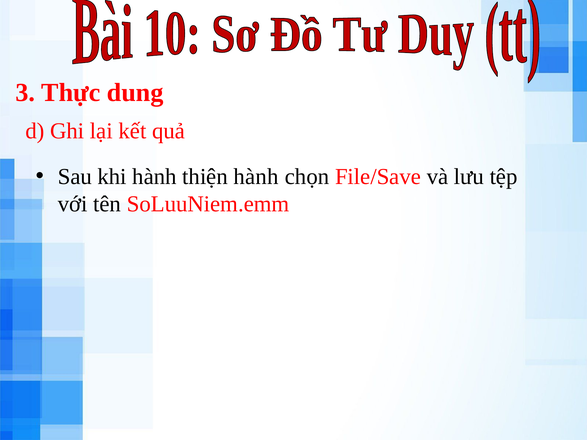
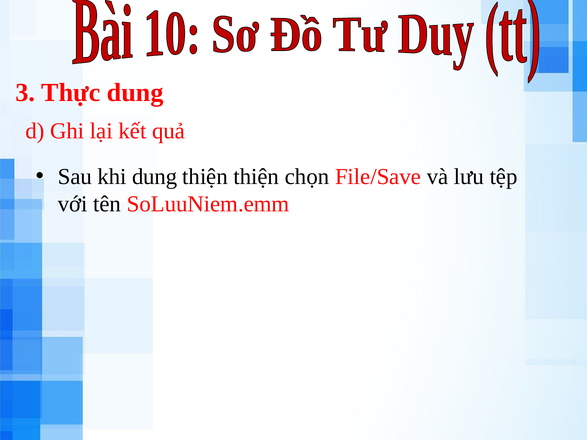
khi hành: hành -> dung
thiện hành: hành -> thiện
